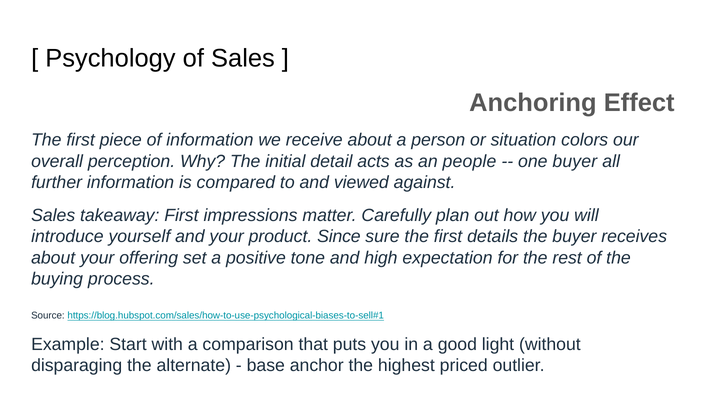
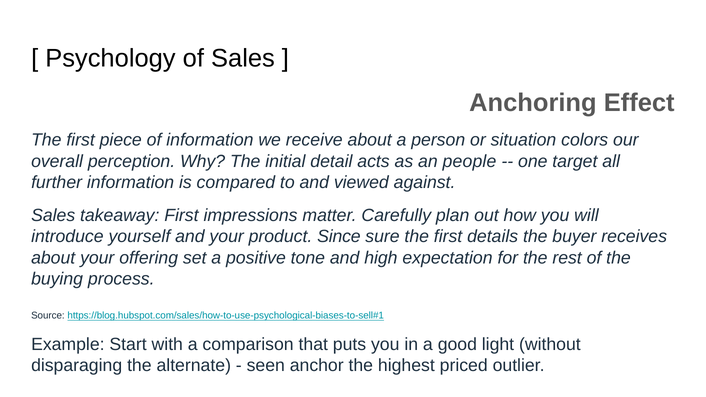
one buyer: buyer -> target
base: base -> seen
